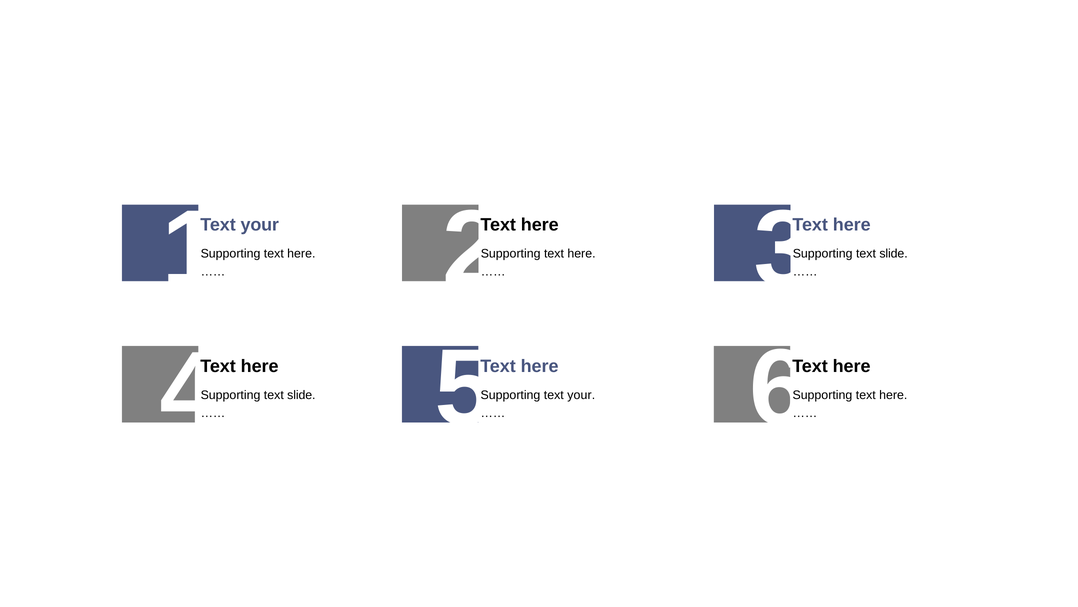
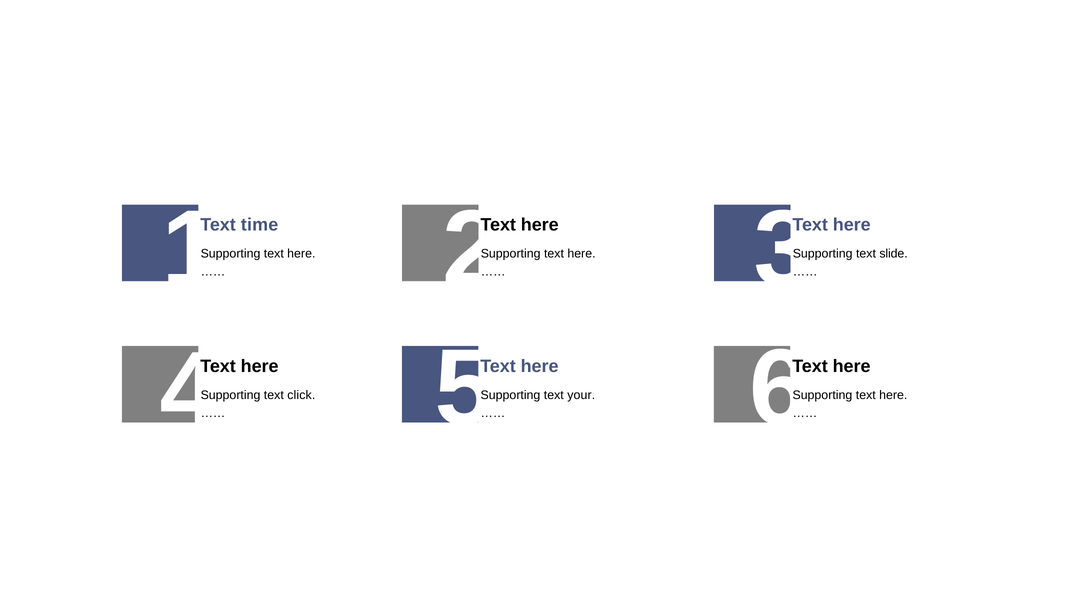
your at (260, 225): your -> time
slide at (301, 395): slide -> click
